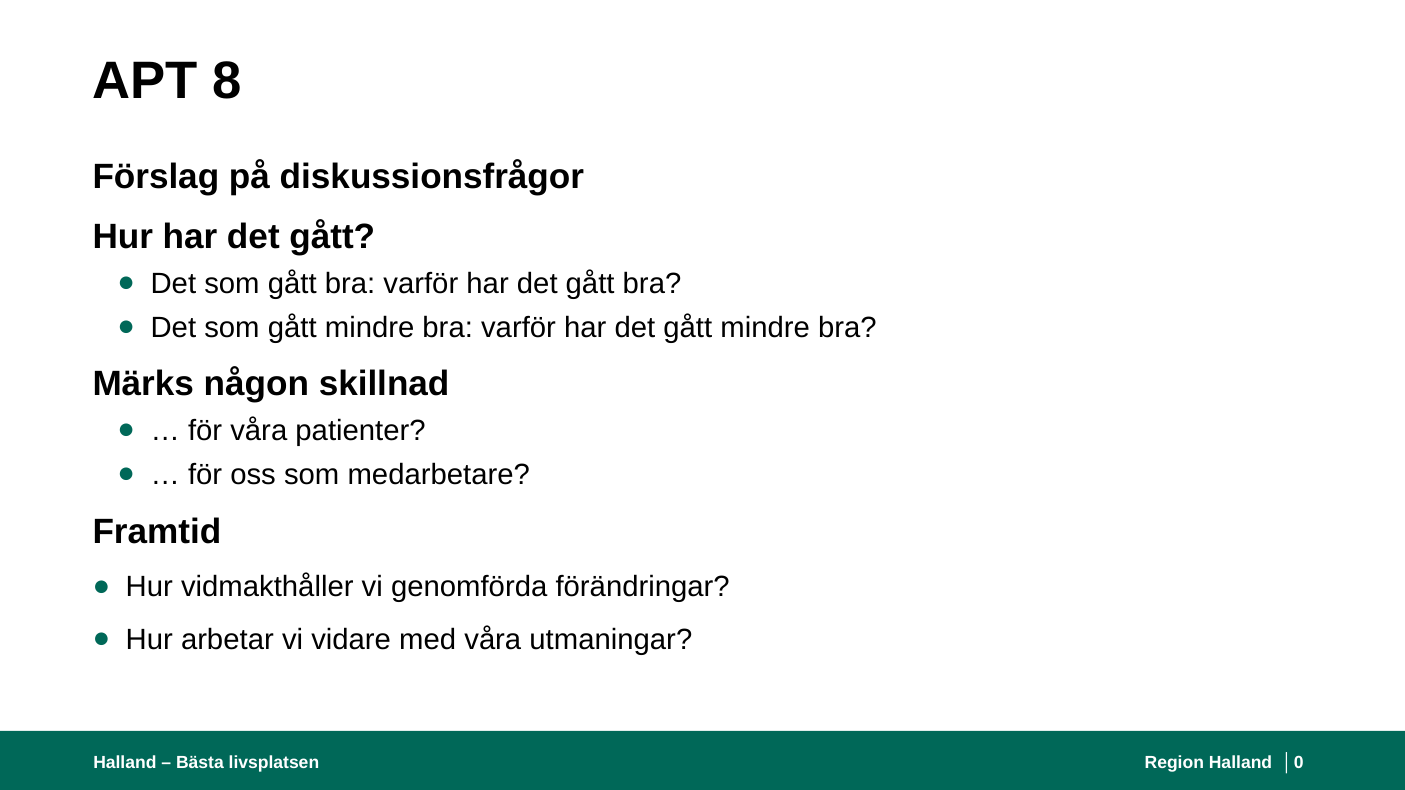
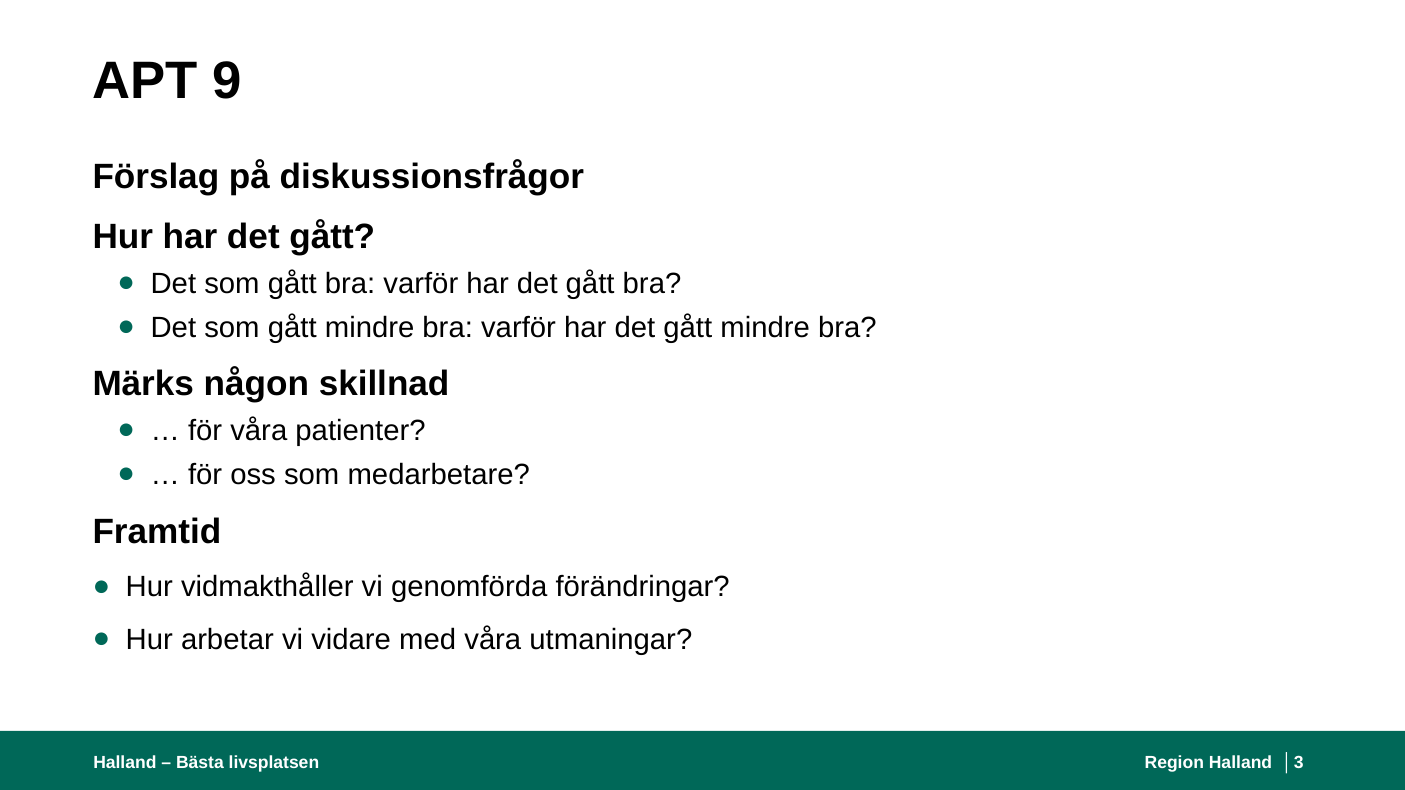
8: 8 -> 9
0: 0 -> 3
